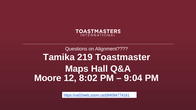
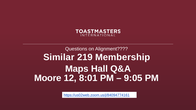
Tamika: Tamika -> Similar
Toastmaster: Toastmaster -> Membership
8:02: 8:02 -> 8:01
9:04: 9:04 -> 9:05
